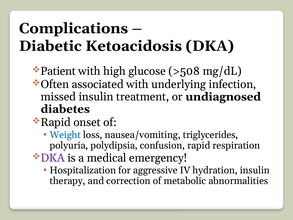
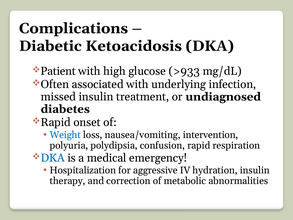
>508: >508 -> >933
triglycerides: triglycerides -> intervention
DKA at (53, 158) colour: purple -> blue
